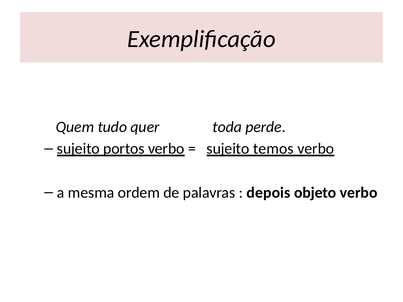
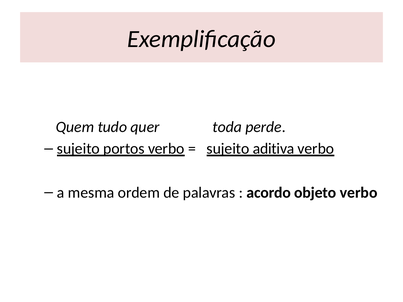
temos: temos -> aditiva
depois: depois -> acordo
